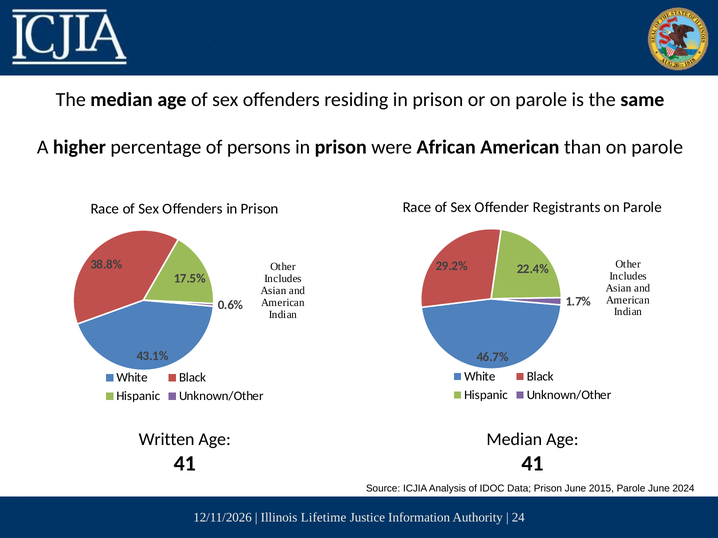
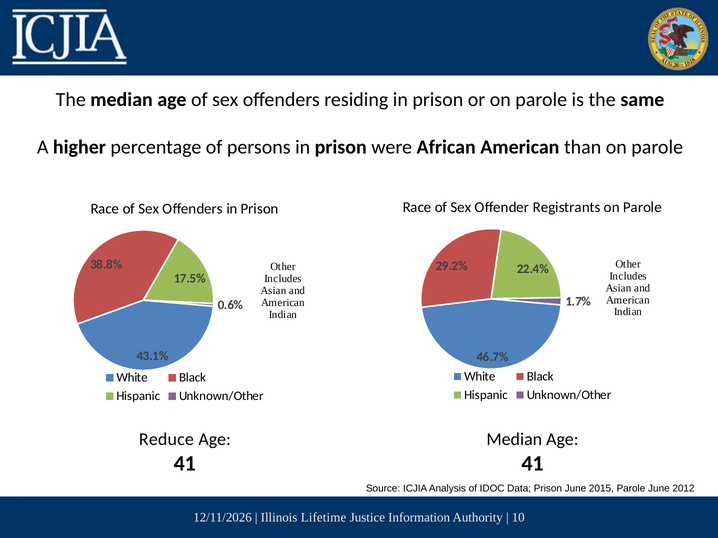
Written: Written -> Reduce
2024: 2024 -> 2012
24: 24 -> 10
